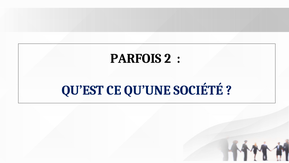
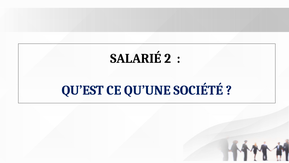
PARFOIS: PARFOIS -> SALARIÉ
